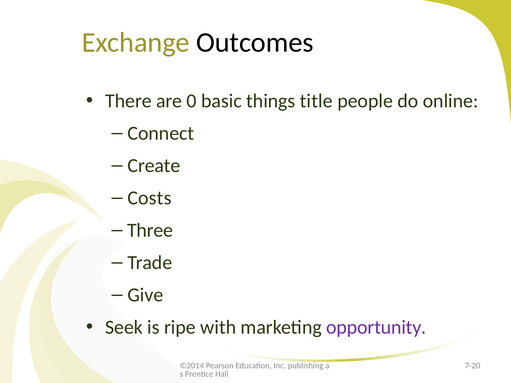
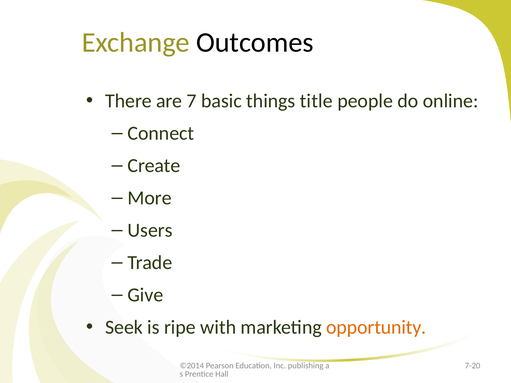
0: 0 -> 7
Costs: Costs -> More
Three: Three -> Users
opportunity colour: purple -> orange
